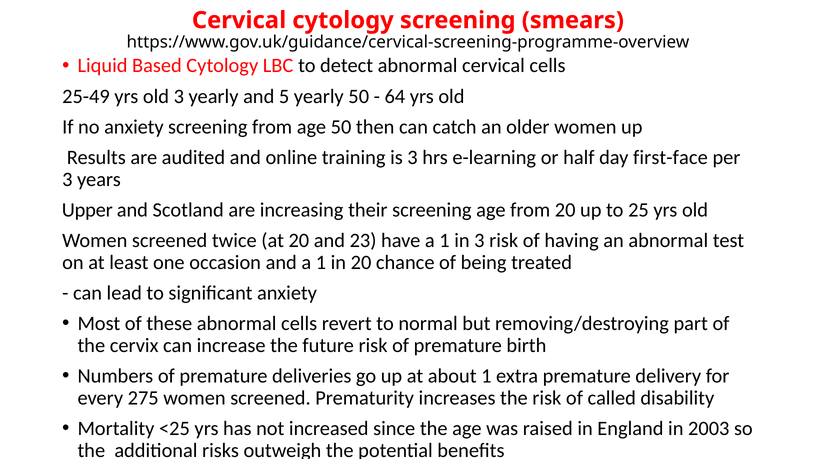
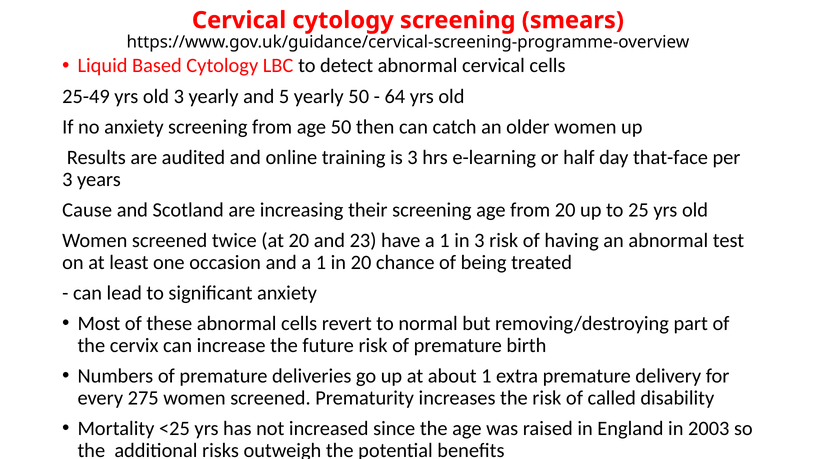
first-face: first-face -> that-face
Upper: Upper -> Cause
